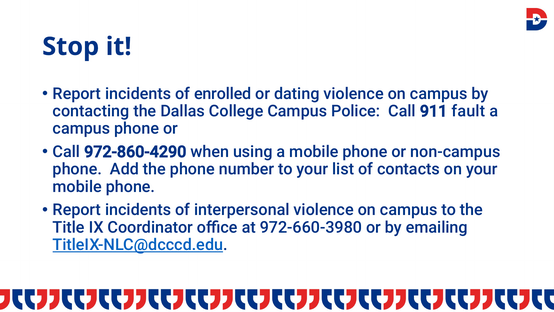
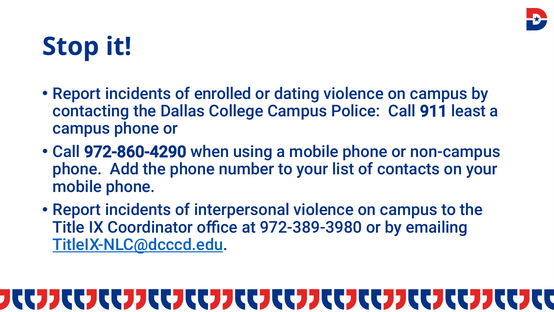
fault: fault -> least
972-660-3980: 972-660-3980 -> 972-389-3980
